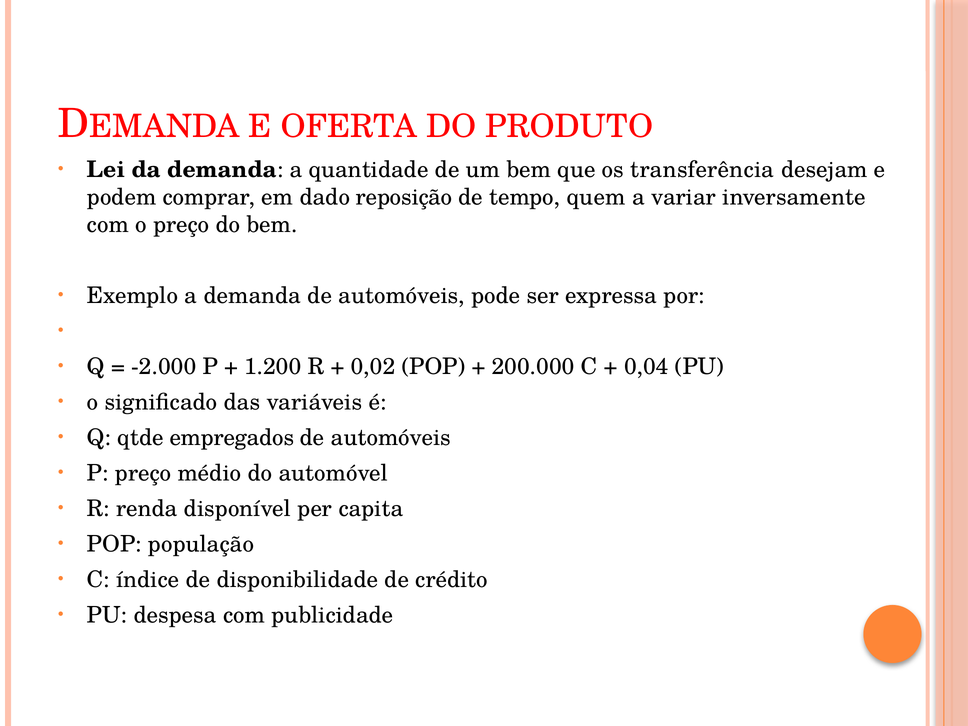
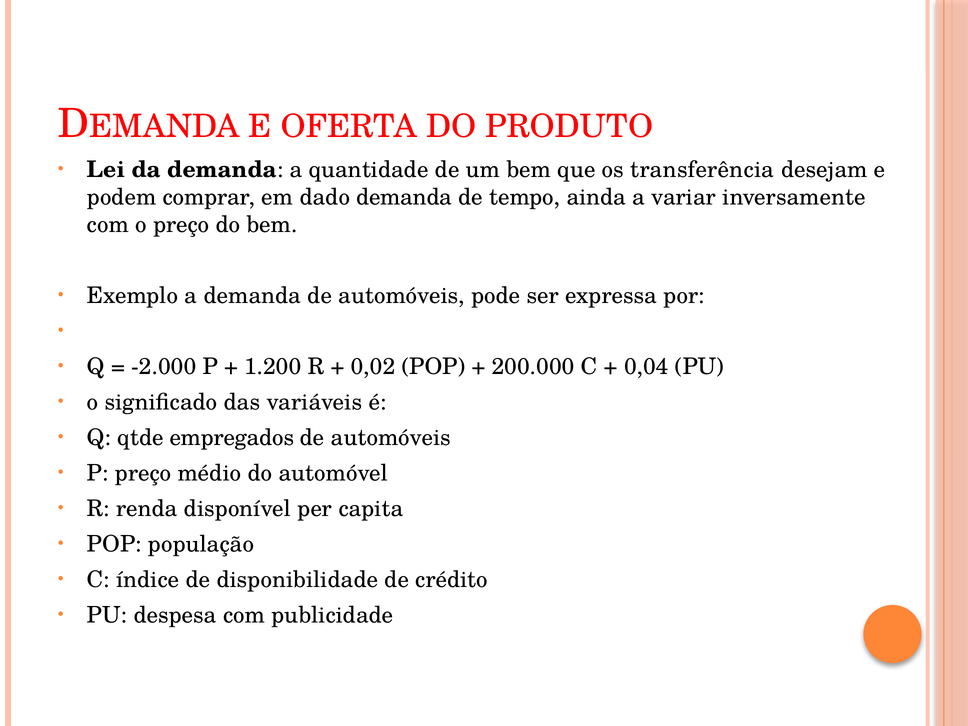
dado reposição: reposição -> demanda
quem: quem -> ainda
